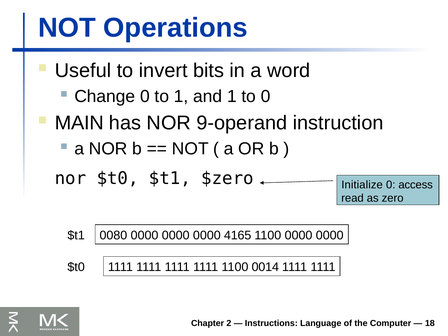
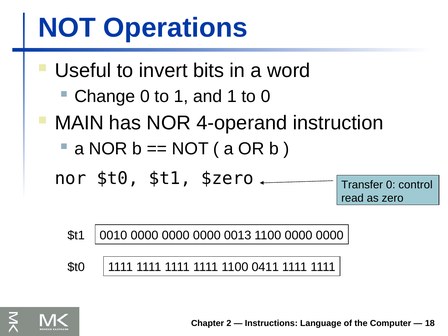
9-operand: 9-operand -> 4-operand
Initialize: Initialize -> Transfer
access: access -> control
0080: 0080 -> 0010
4165: 4165 -> 0013
0014: 0014 -> 0411
